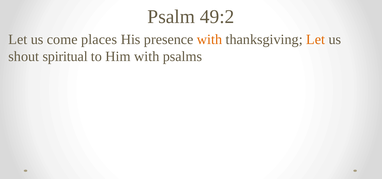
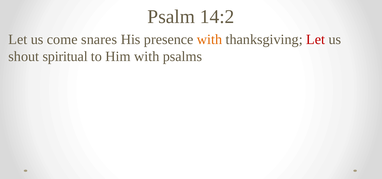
49:2: 49:2 -> 14:2
places: places -> snares
Let at (316, 40) colour: orange -> red
